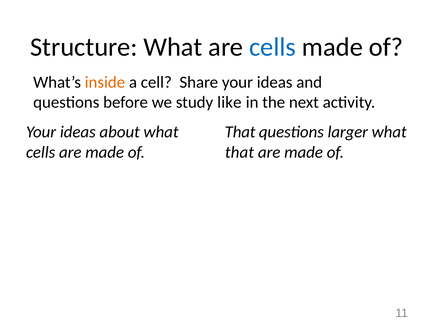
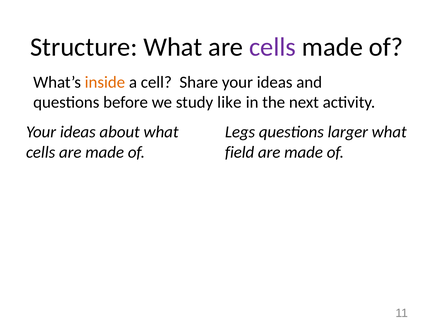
cells at (273, 47) colour: blue -> purple
That at (240, 132): That -> Legs
that at (239, 152): that -> field
